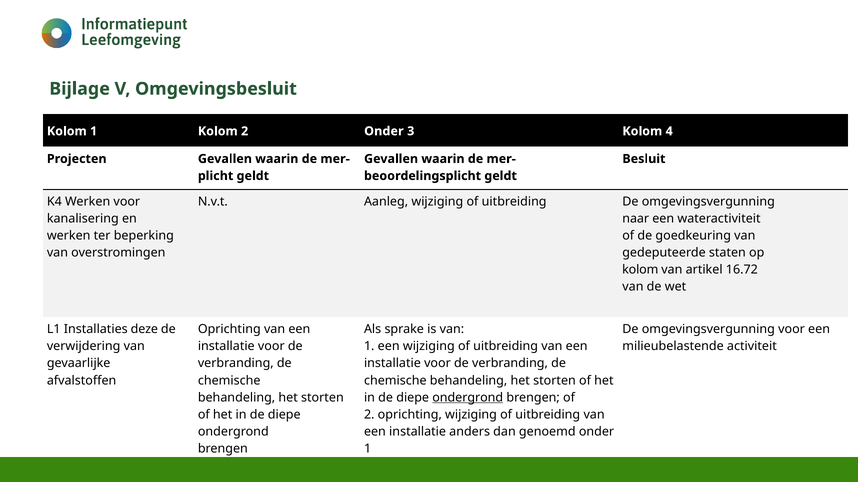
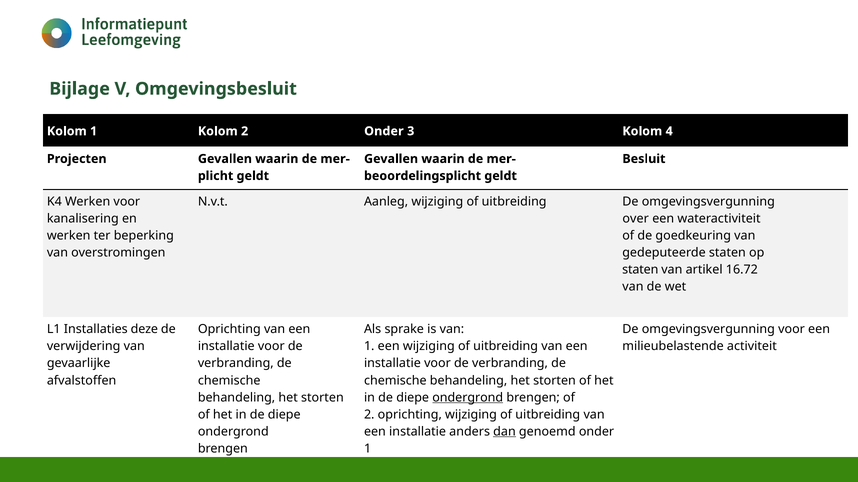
naar: naar -> over
kolom at (640, 270): kolom -> staten
dan underline: none -> present
